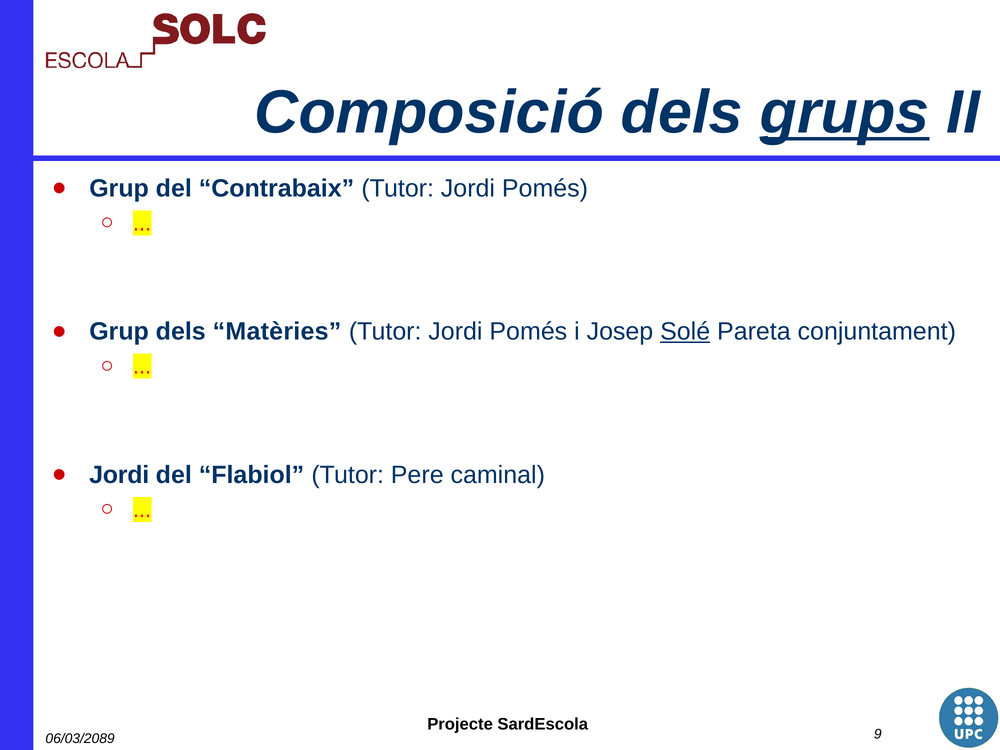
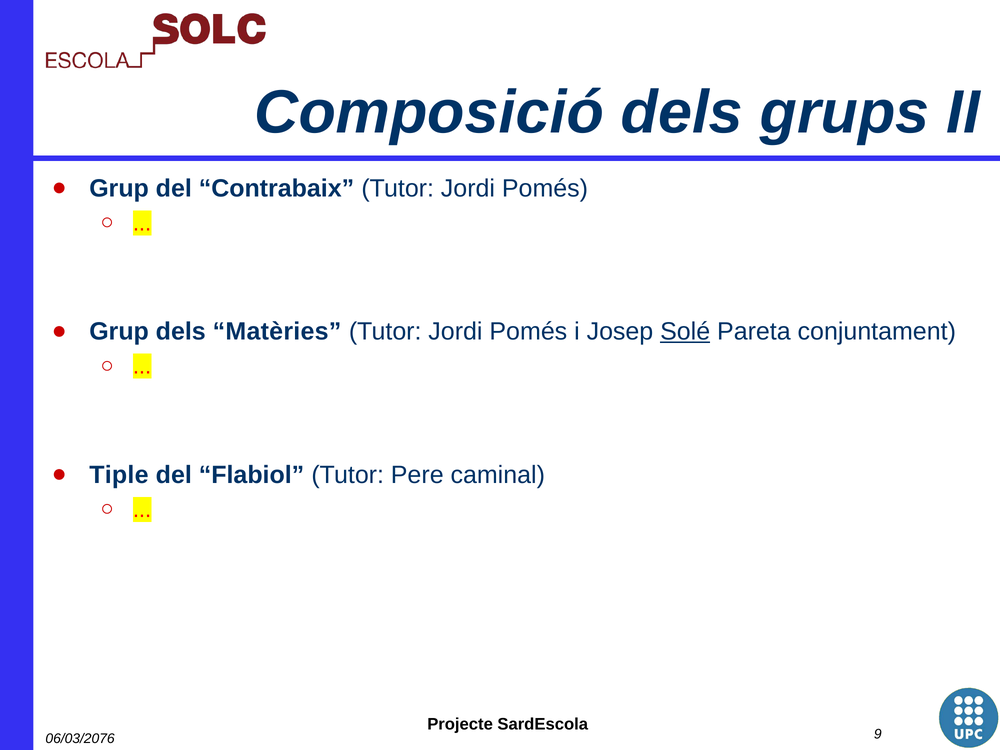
grups underline: present -> none
Jordi at (119, 475): Jordi -> Tiple
06/03/2089: 06/03/2089 -> 06/03/2076
